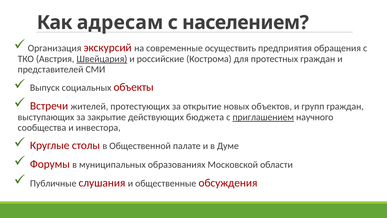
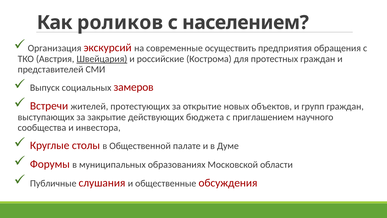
адресам: адресам -> роликов
объекты: объекты -> замеров
приглашением underline: present -> none
